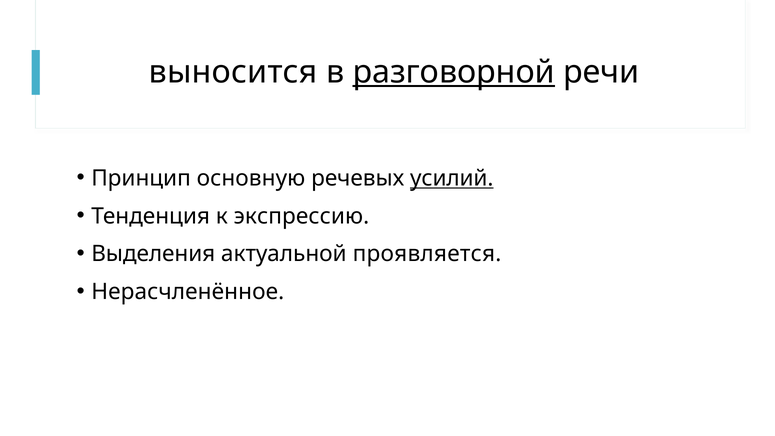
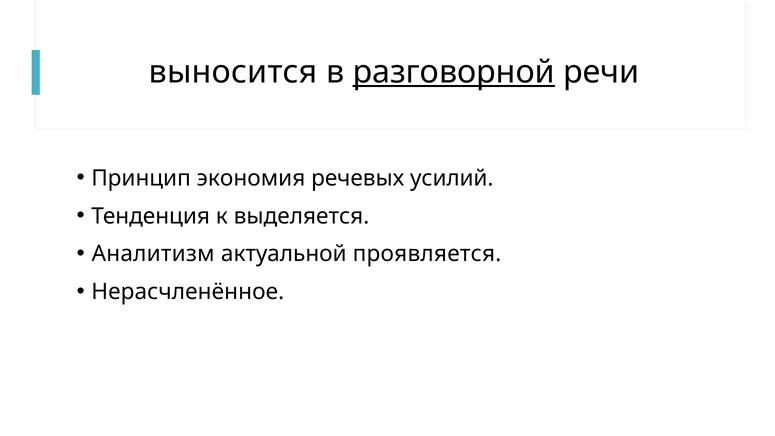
основную: основную -> экономия
усилий underline: present -> none
экспрессию: экспрессию -> выделяется
Выделения: Выделения -> Аналитизм
